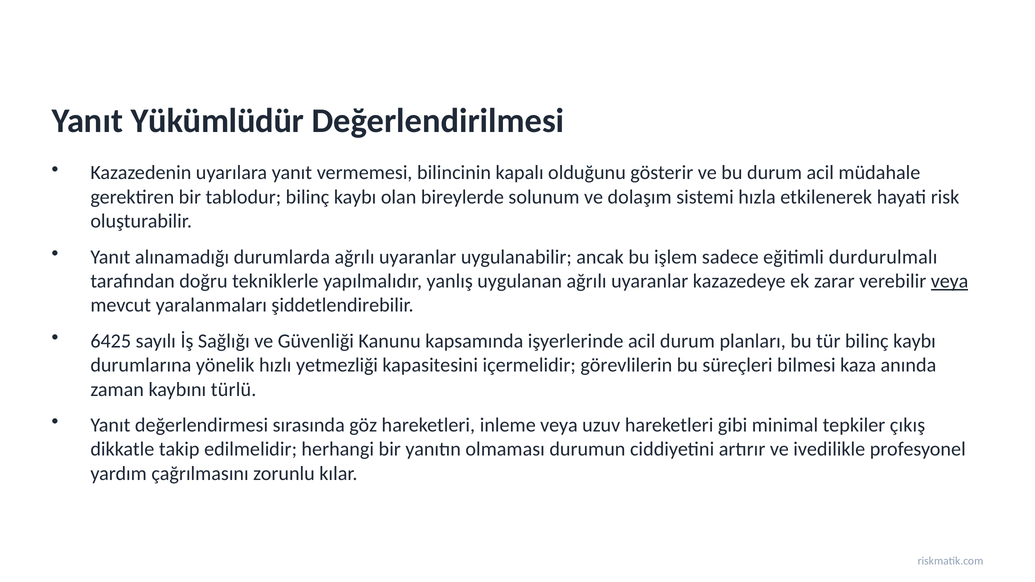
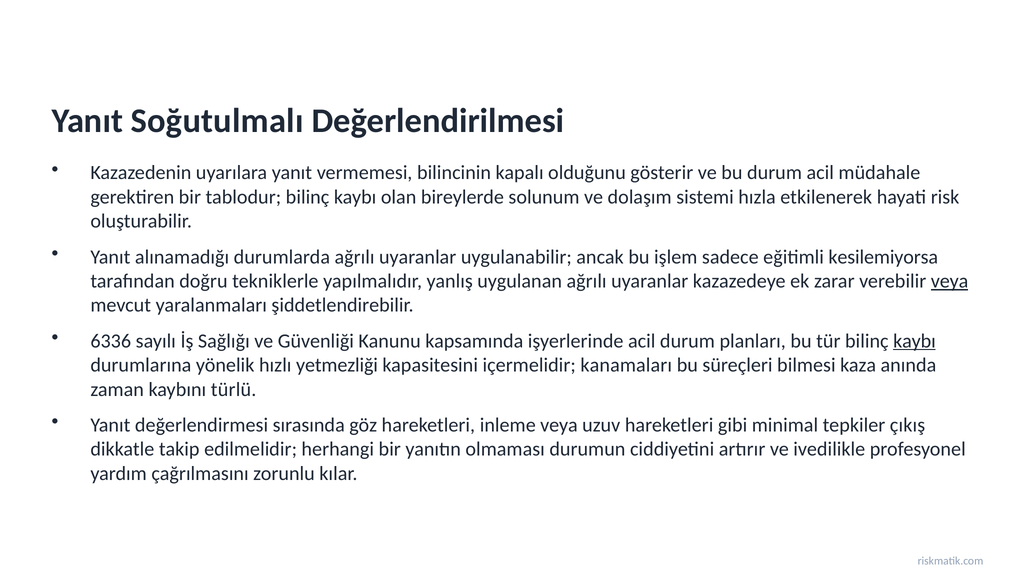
Yükümlüdür: Yükümlüdür -> Soğutulmalı
durdurulmalı: durdurulmalı -> kesilemiyorsa
6425: 6425 -> 6336
kaybı at (914, 341) underline: none -> present
görevlilerin: görevlilerin -> kanamaları
